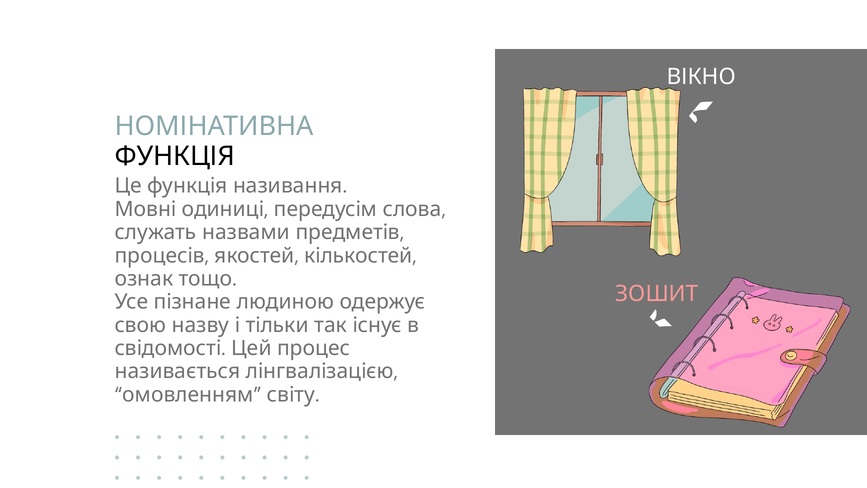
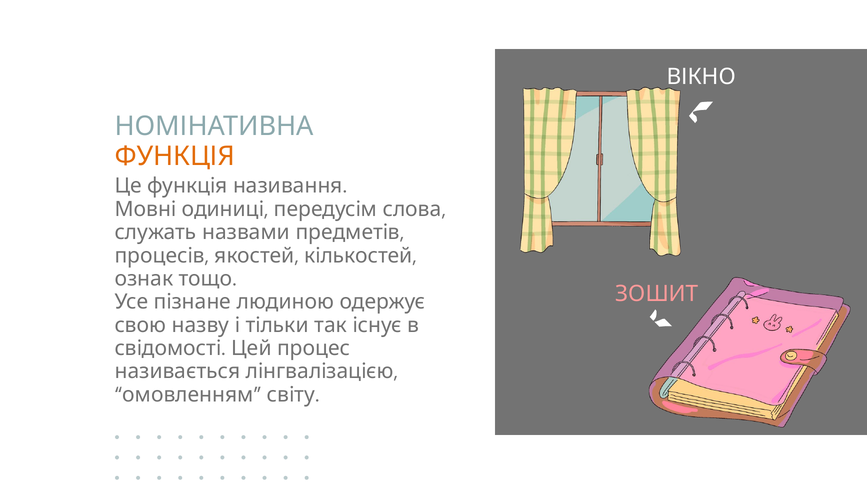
ФУНКЦІЯ colour: black -> orange
